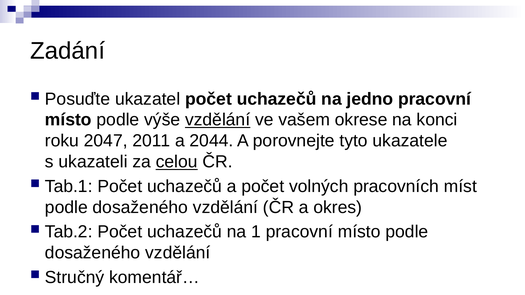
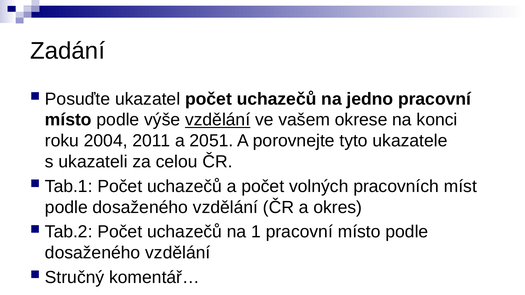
2047: 2047 -> 2004
2044: 2044 -> 2051
celou underline: present -> none
